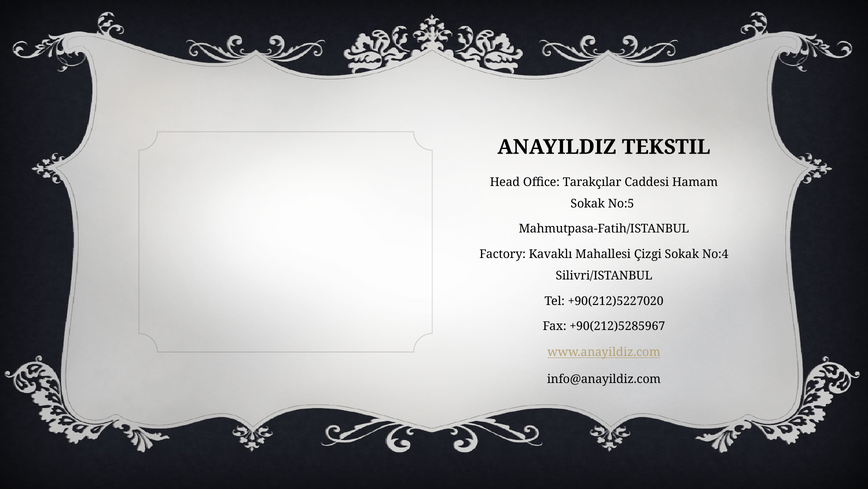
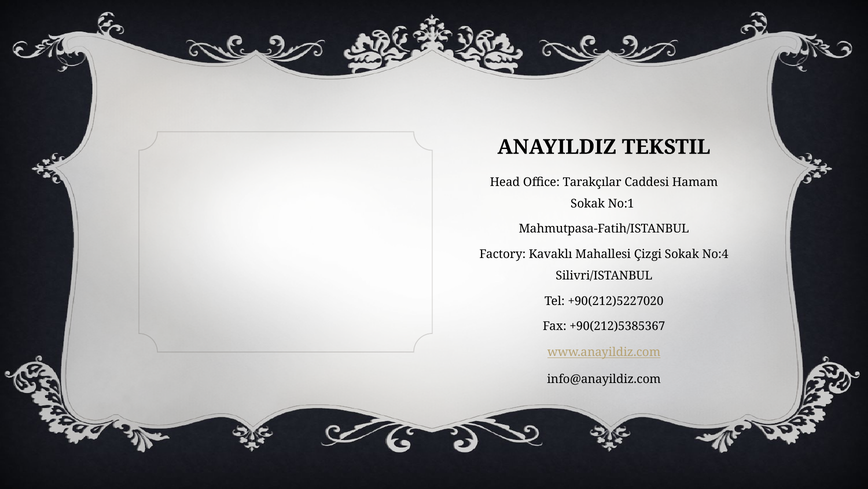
No:5: No:5 -> No:1
+90(212)5285967: +90(212)5285967 -> +90(212)5385367
